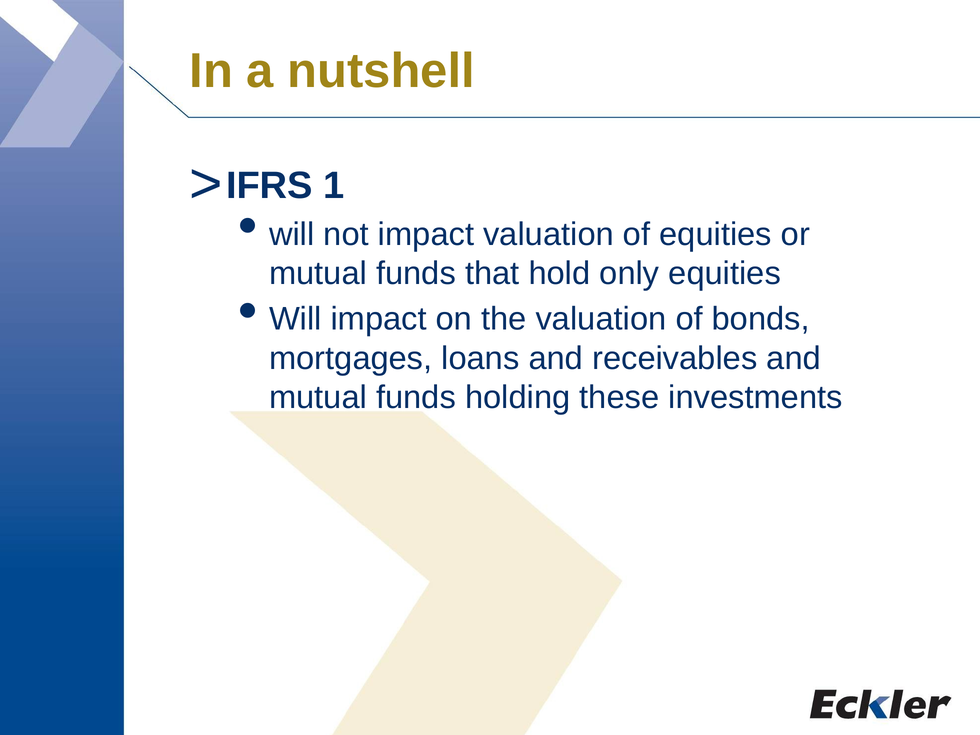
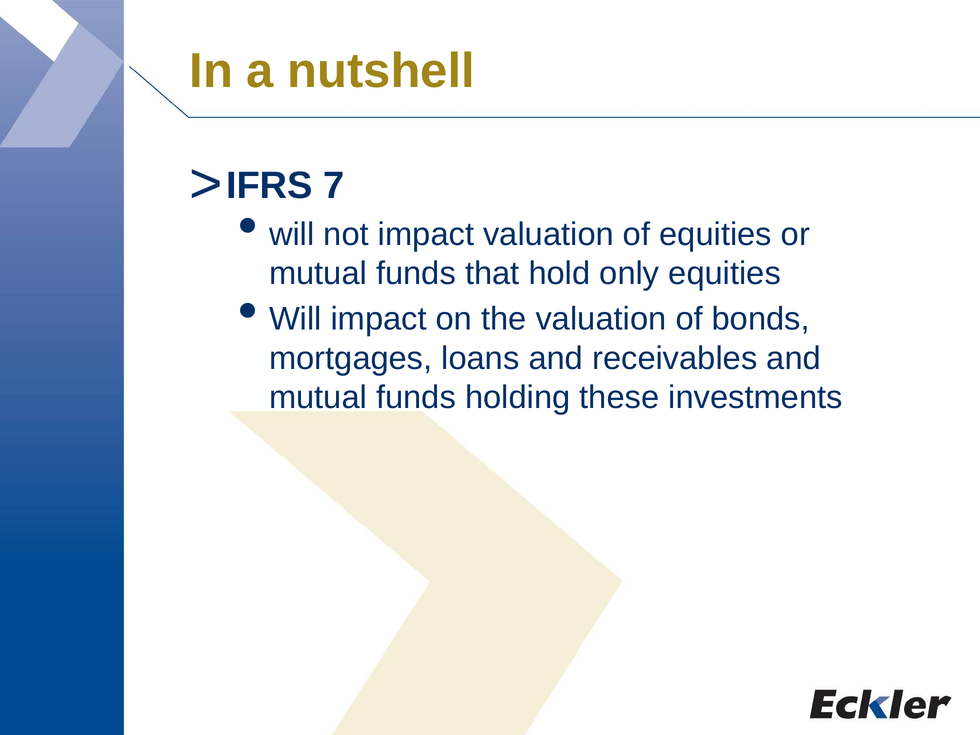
1: 1 -> 7
